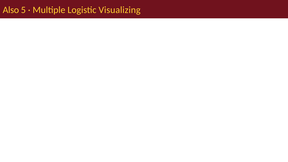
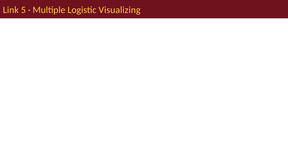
Also: Also -> Link
